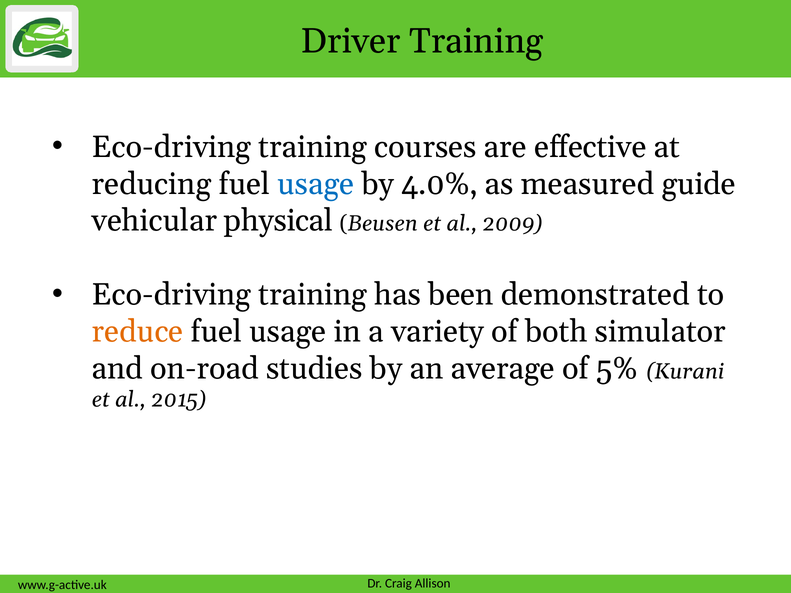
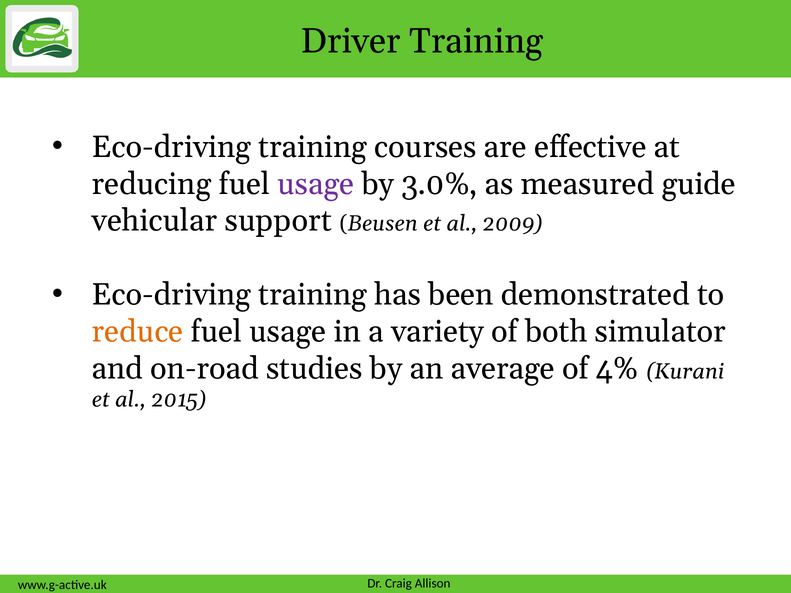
usage at (316, 184) colour: blue -> purple
4.0%: 4.0% -> 3.0%
physical: physical -> support
5%: 5% -> 4%
